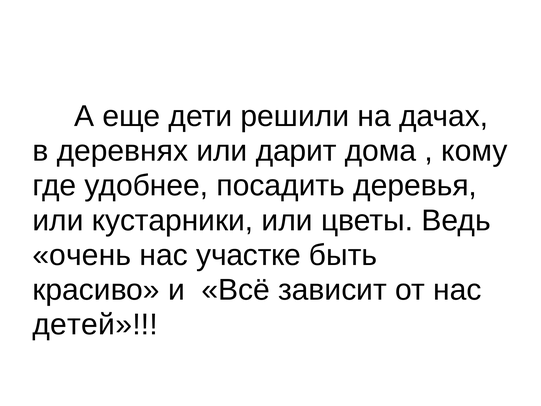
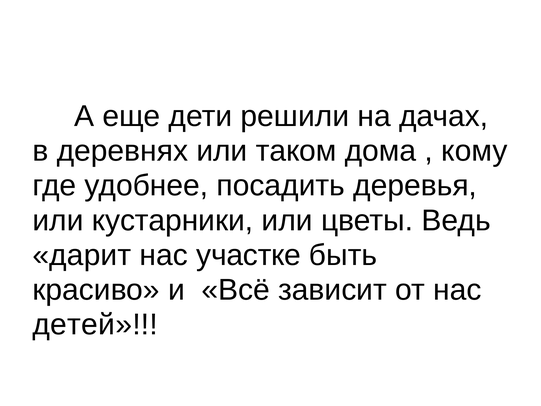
дарит: дарит -> таком
очень: очень -> дарит
